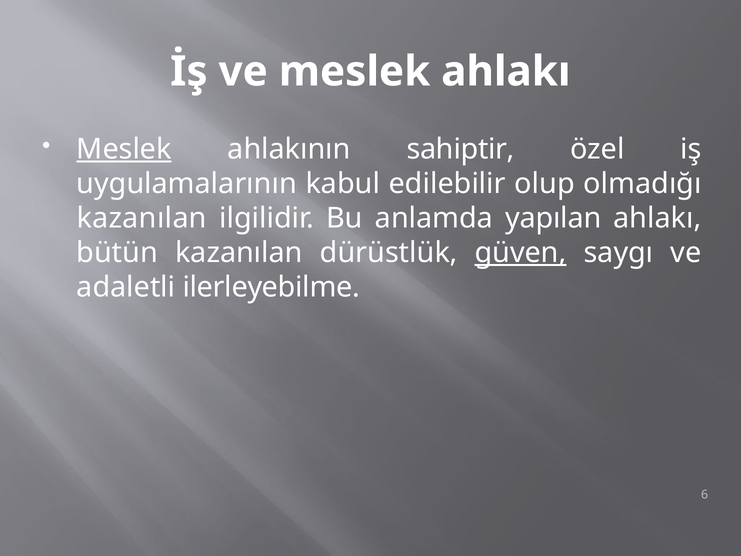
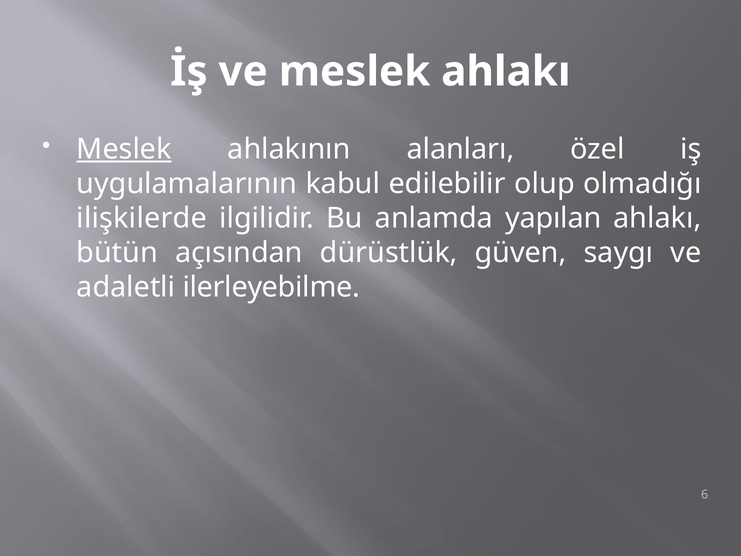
sahiptir: sahiptir -> alanları
kazanılan at (142, 218): kazanılan -> ilişkilerde
bütün kazanılan: kazanılan -> açısından
güven underline: present -> none
